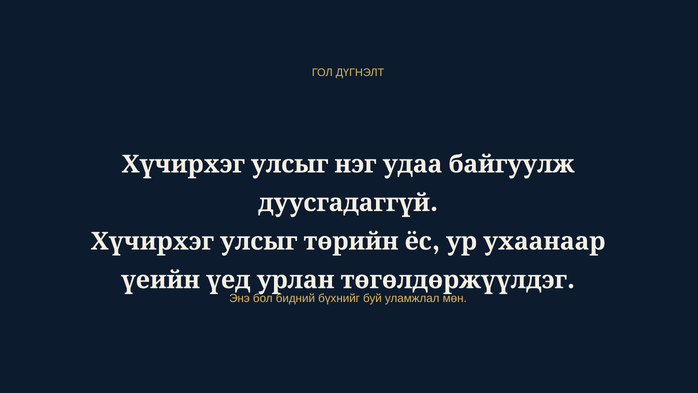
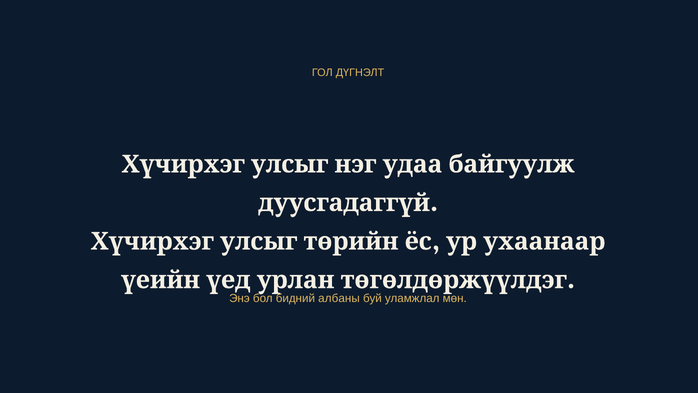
бүхнийг: бүхнийг -> албаны
